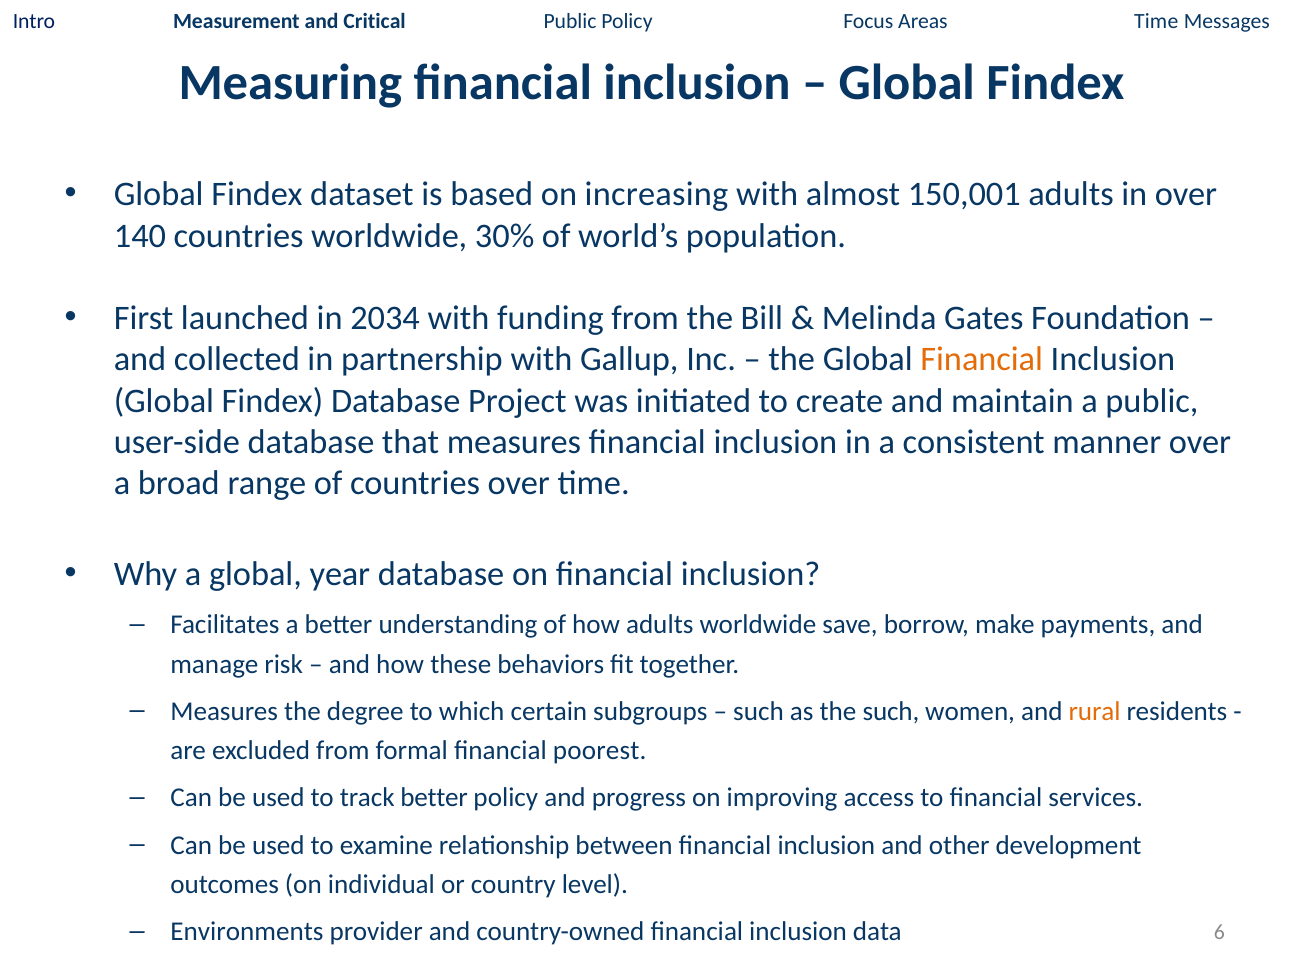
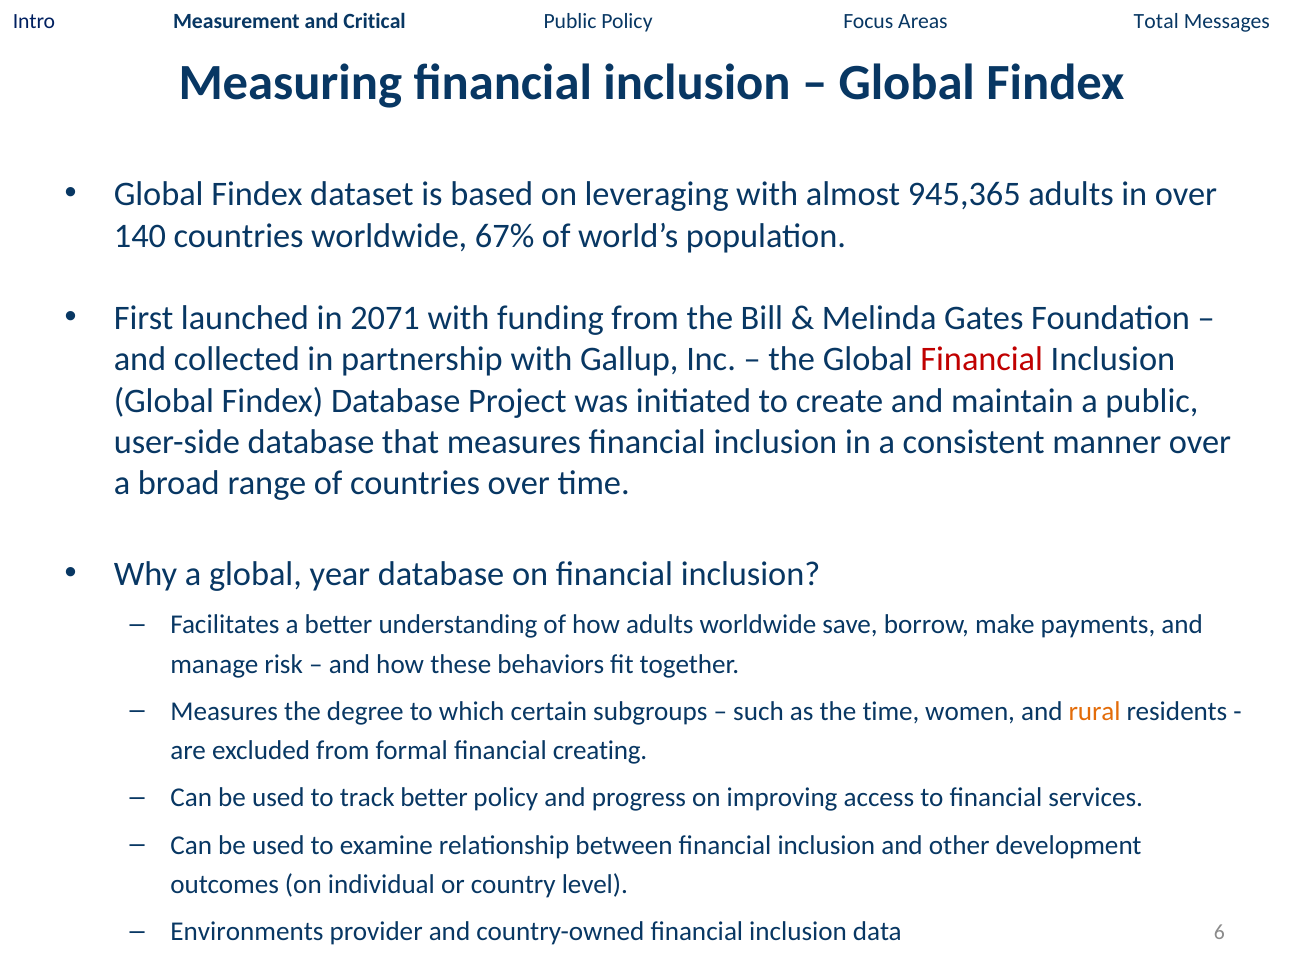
Areas Time: Time -> Total
increasing: increasing -> leveraging
150,001: 150,001 -> 945,365
30%: 30% -> 67%
2034: 2034 -> 2071
Financial at (982, 360) colour: orange -> red
the such: such -> time
poorest: poorest -> creating
